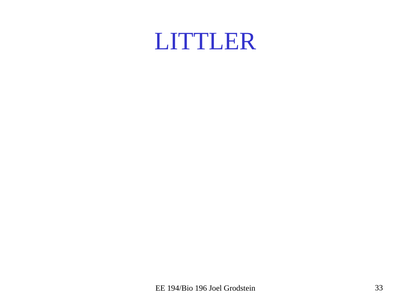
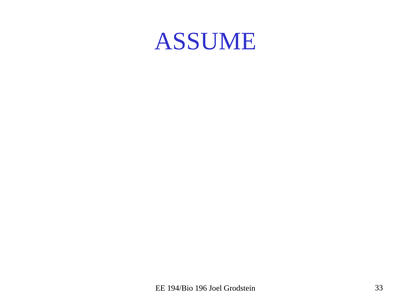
LITTLER: LITTLER -> ASSUME
